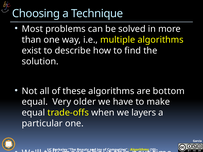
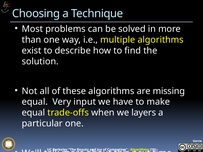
bottom: bottom -> missing
older: older -> input
